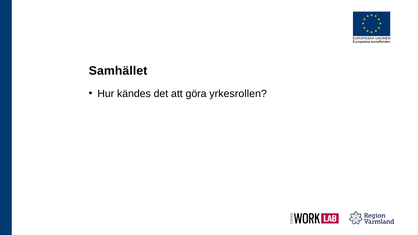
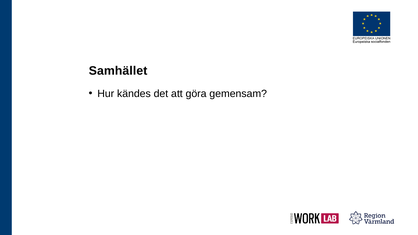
yrkesrollen: yrkesrollen -> gemensam
